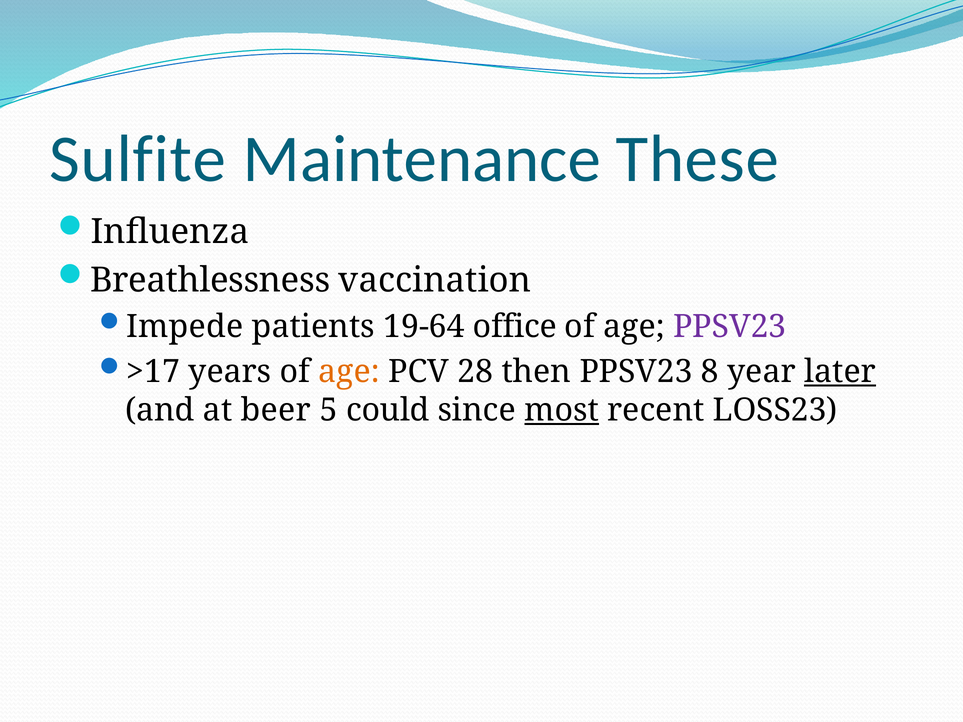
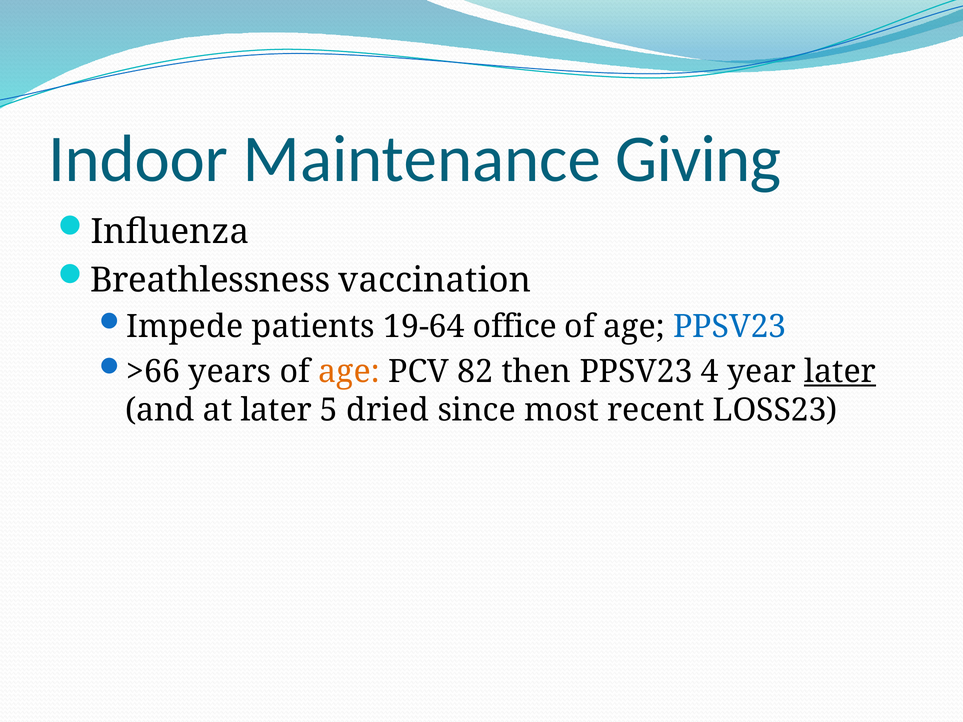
Sulfite: Sulfite -> Indoor
These: These -> Giving
PPSV23 at (730, 327) colour: purple -> blue
>17: >17 -> >66
28: 28 -> 82
8: 8 -> 4
at beer: beer -> later
could: could -> dried
most underline: present -> none
